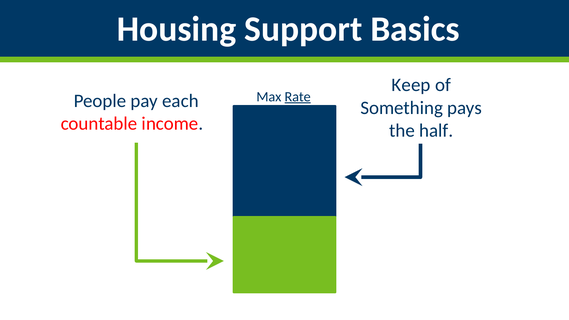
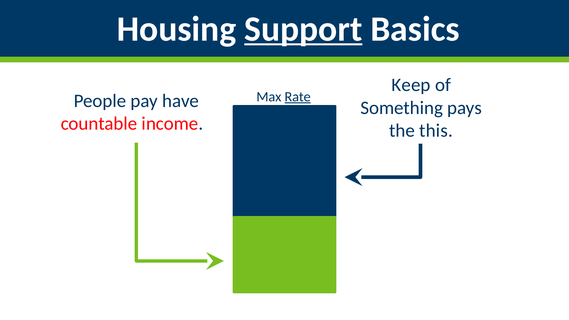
Support underline: none -> present
each: each -> have
half: half -> this
